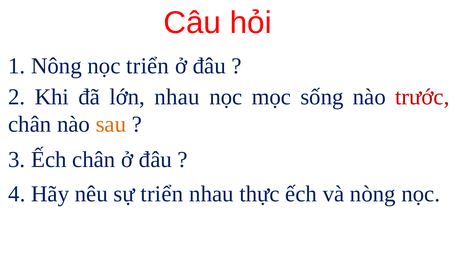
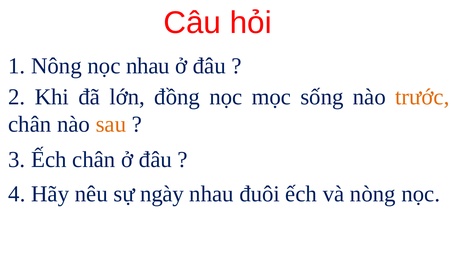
nọc triển: triển -> nhau
lớn nhau: nhau -> đồng
trước colour: red -> orange
sự triển: triển -> ngày
thực: thực -> đuôi
